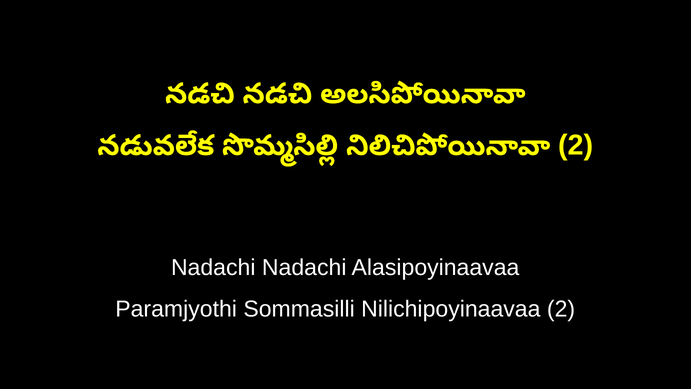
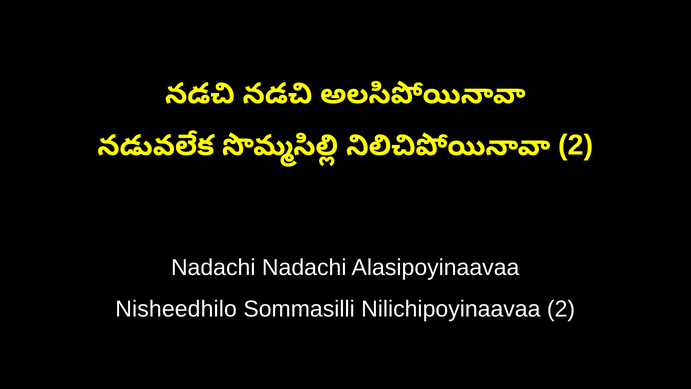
Paramjyothi: Paramjyothi -> Nisheedhilo
